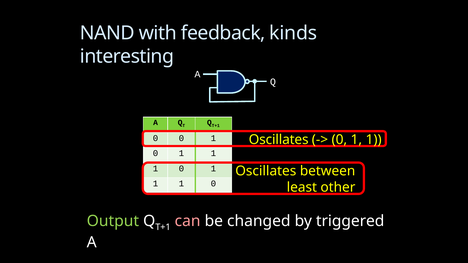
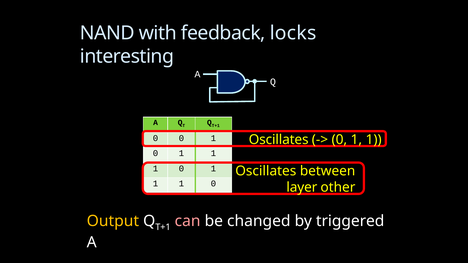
kinds: kinds -> locks
least: least -> layer
Output colour: light green -> yellow
